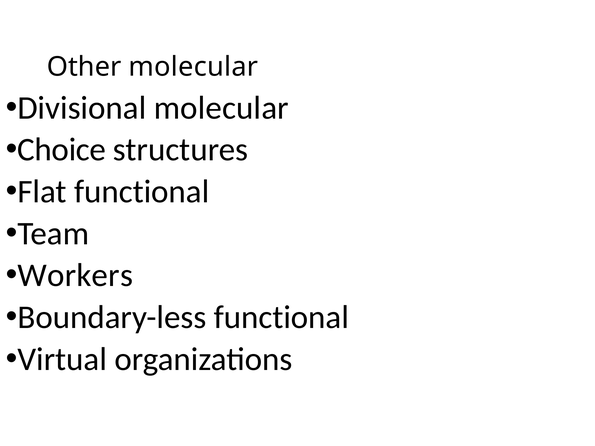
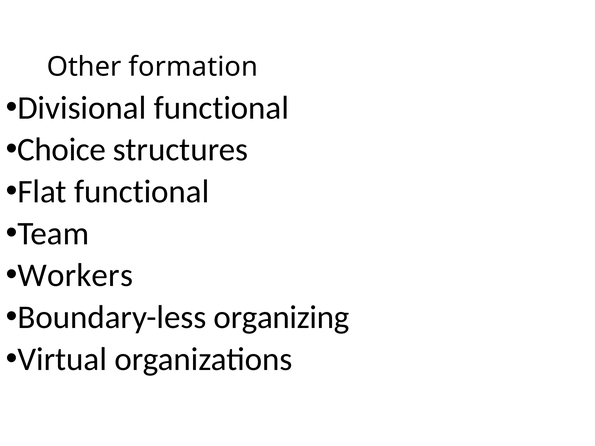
Other molecular: molecular -> formation
Divisional molecular: molecular -> functional
Boundary-less functional: functional -> organizing
